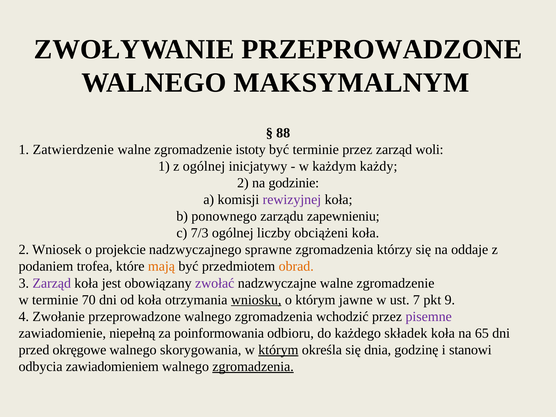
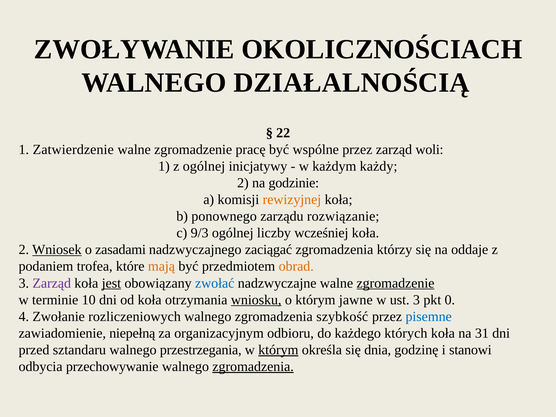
ZWOŁYWANIE PRZEPROWADZONE: PRZEPROWADZONE -> OKOLICZNOŚCIACH
MAKSYMALNYM: MAKSYMALNYM -> DZIAŁALNOŚCIĄ
88: 88 -> 22
istoty: istoty -> pracę
być terminie: terminie -> wspólne
rewizyjnej colour: purple -> orange
zapewnieniu: zapewnieniu -> rozwiązanie
7/3: 7/3 -> 9/3
obciążeni: obciążeni -> wcześniej
Wniosek underline: none -> present
projekcie: projekcie -> zasadami
sprawne: sprawne -> zaciągać
jest underline: none -> present
zwołać colour: purple -> blue
zgromadzenie at (395, 283) underline: none -> present
70: 70 -> 10
ust 7: 7 -> 3
9: 9 -> 0
Zwołanie przeprowadzone: przeprowadzone -> rozliczeniowych
wchodzić: wchodzić -> szybkość
pisemne colour: purple -> blue
poinformowania: poinformowania -> organizacyjnym
składek: składek -> których
65: 65 -> 31
okręgowe: okręgowe -> sztandaru
skorygowania: skorygowania -> przestrzegania
zawiadomieniem: zawiadomieniem -> przechowywanie
